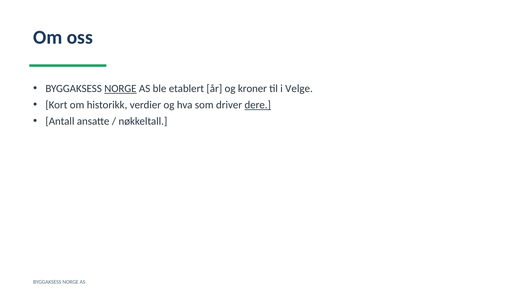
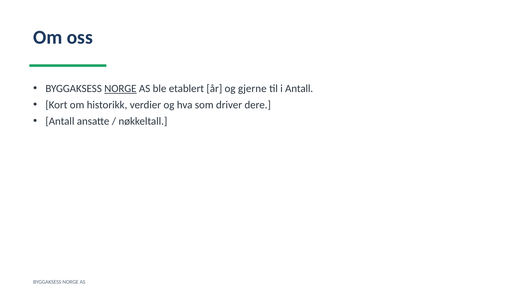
kroner: kroner -> gjerne
i Velge: Velge -> Antall
dere underline: present -> none
